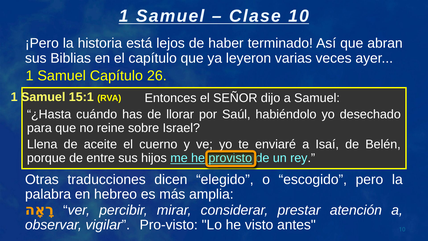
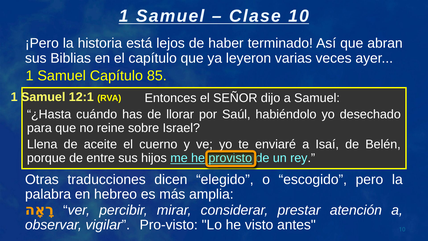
26: 26 -> 85
15:1: 15:1 -> 12:1
